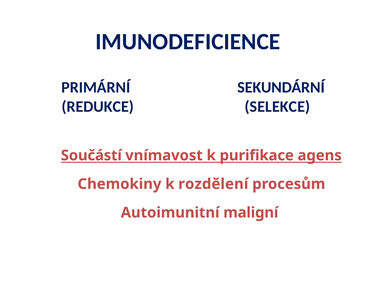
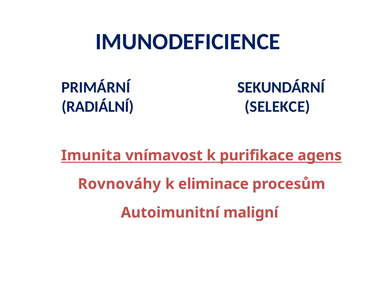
REDUKCE: REDUKCE -> RADIÁLNÍ
Součástí: Součástí -> Imunita
Chemokiny: Chemokiny -> Rovnováhy
rozdělení: rozdělení -> eliminace
